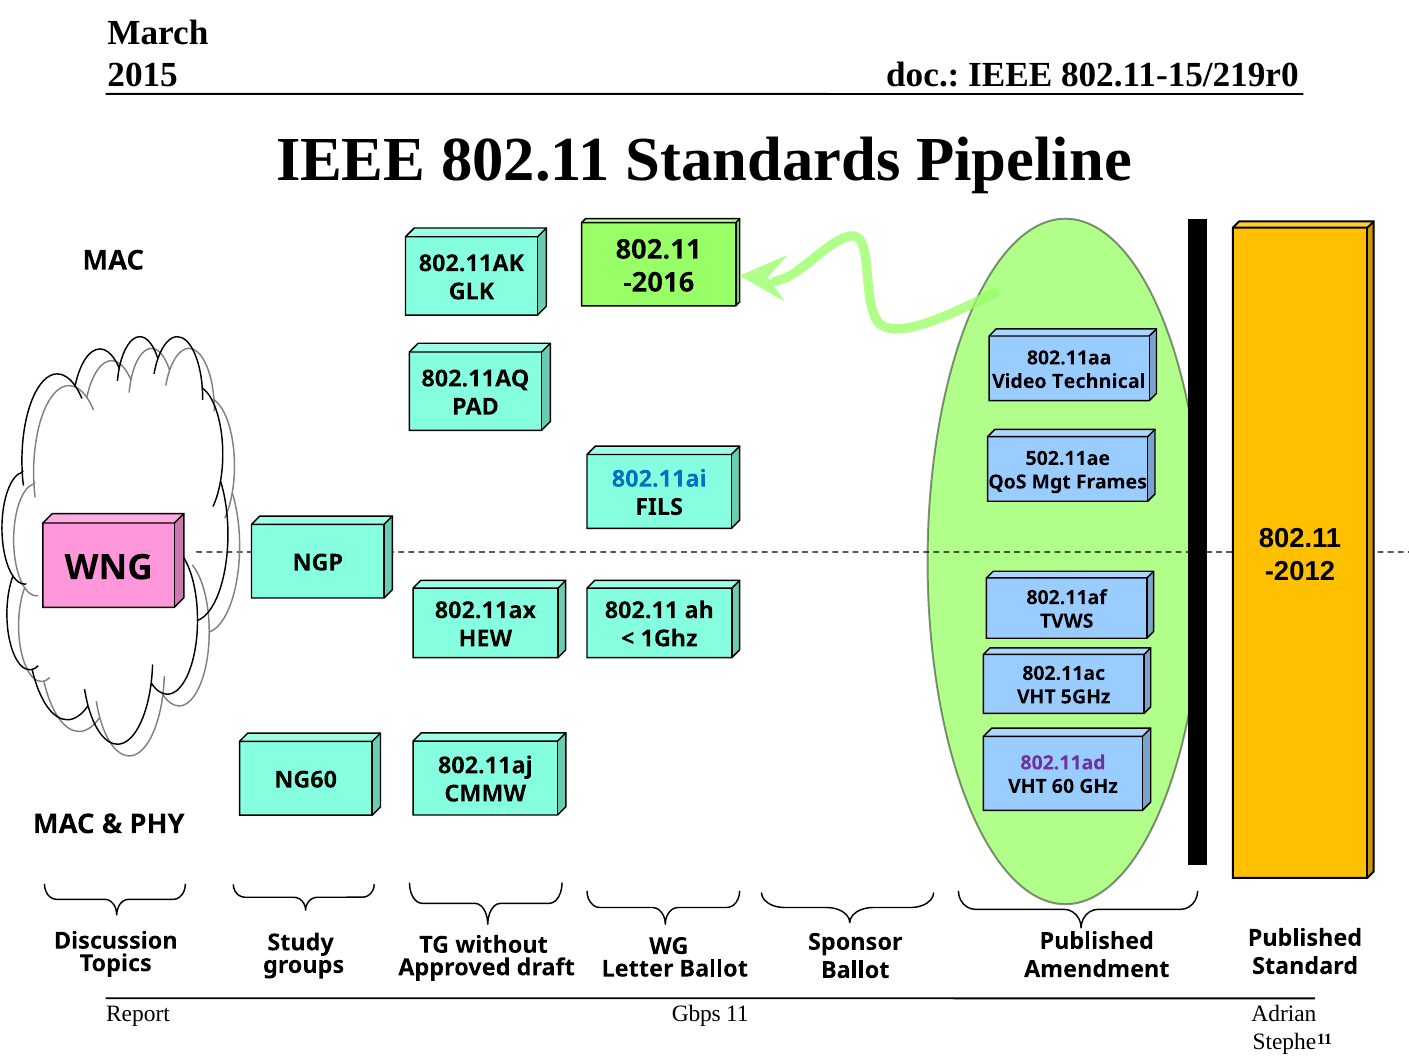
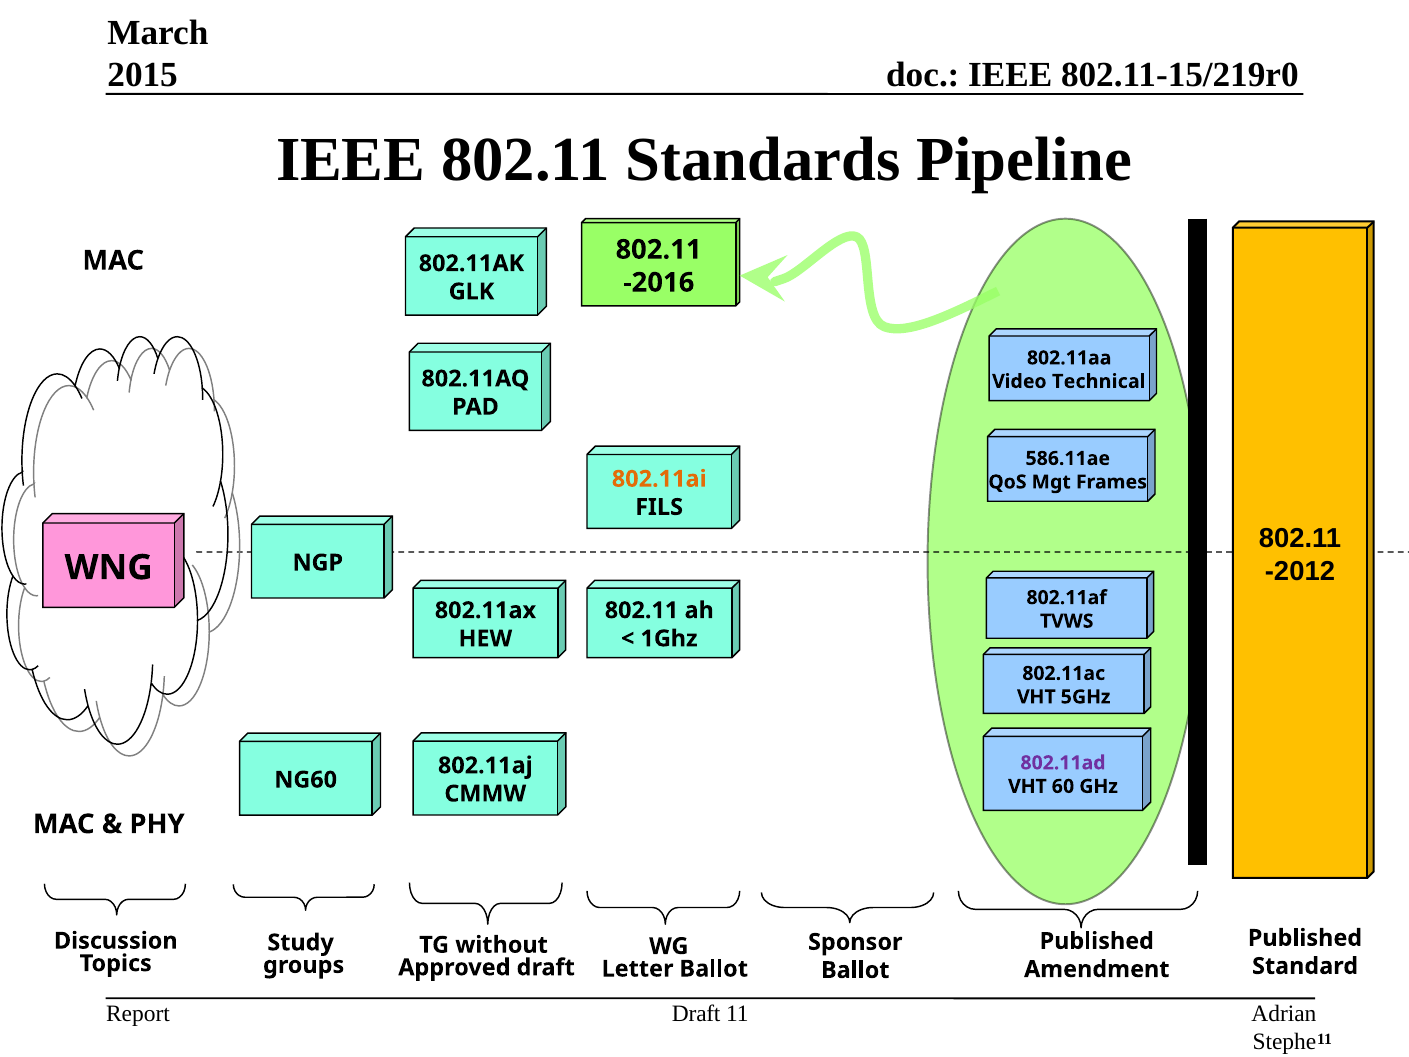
502.11ae: 502.11ae -> 586.11ae
802.11ai colour: blue -> orange
Gbps at (696, 1014): Gbps -> Draft
